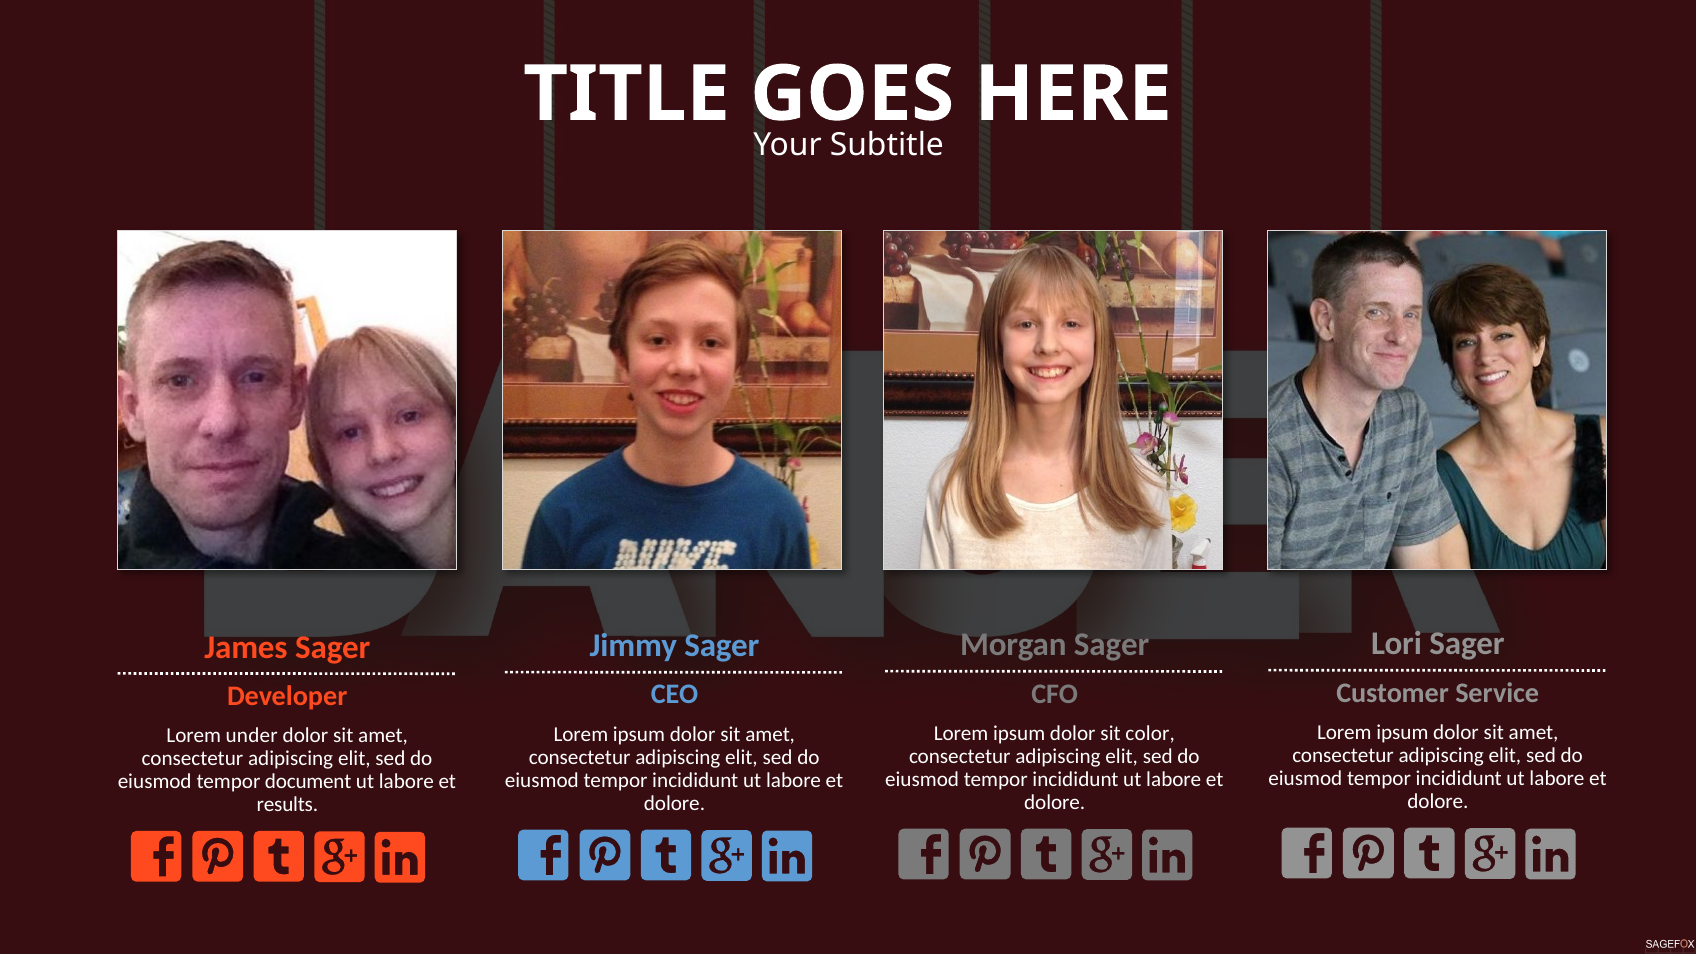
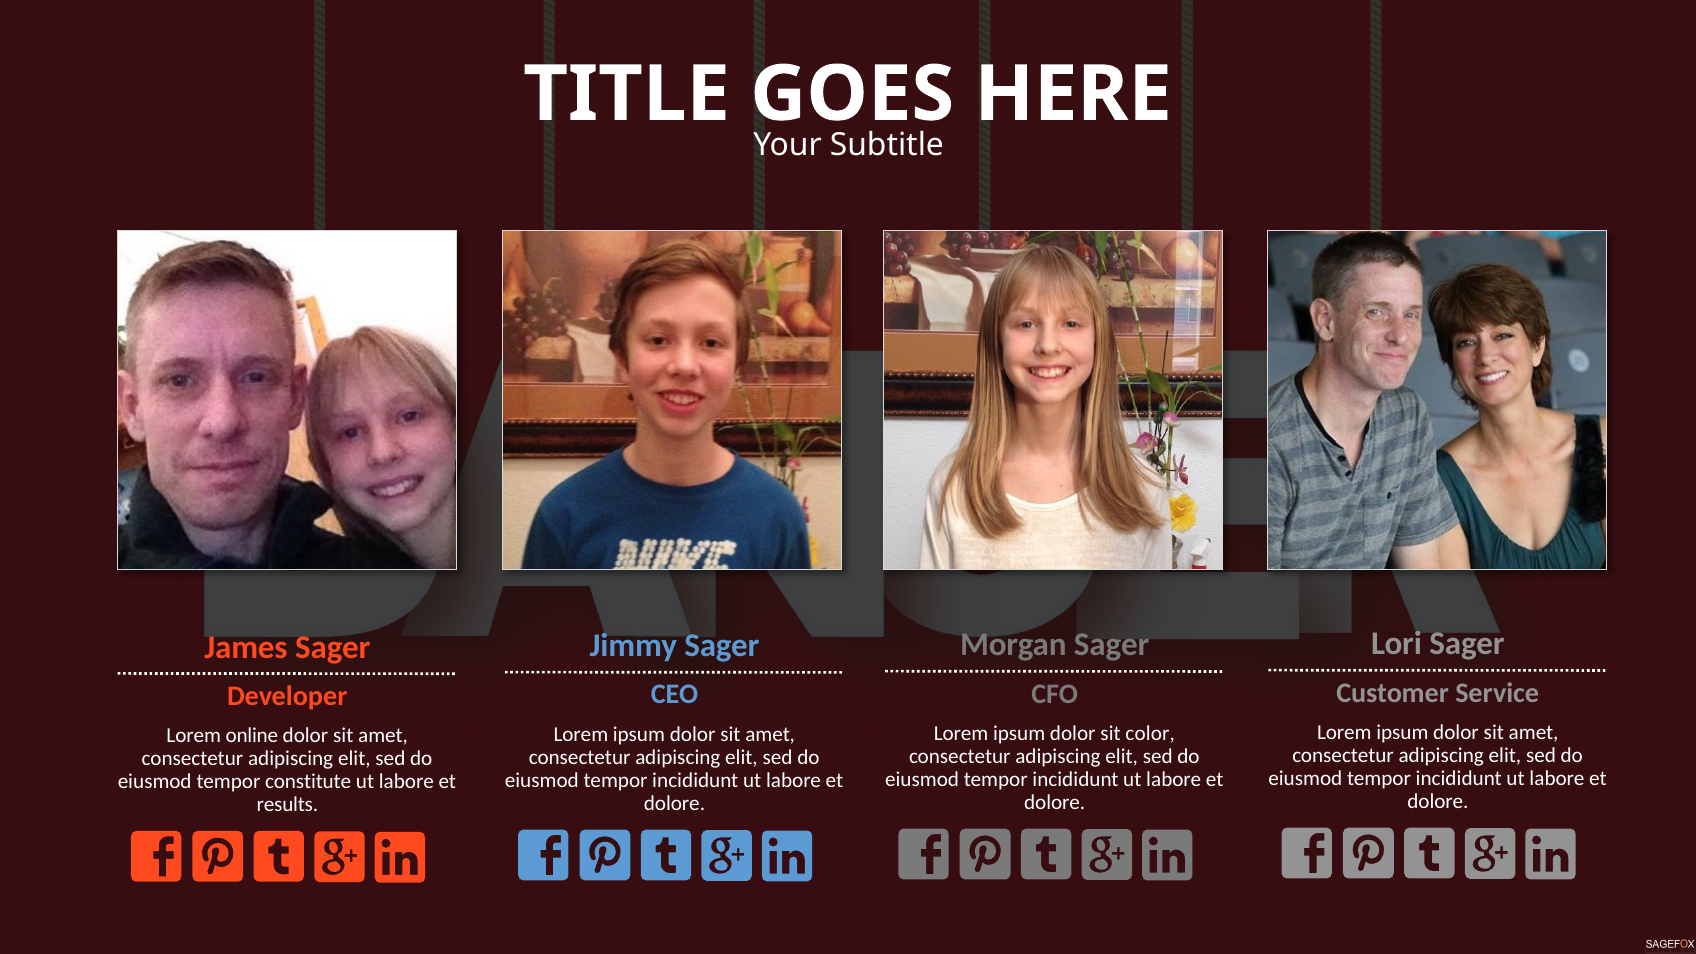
under: under -> online
document: document -> constitute
